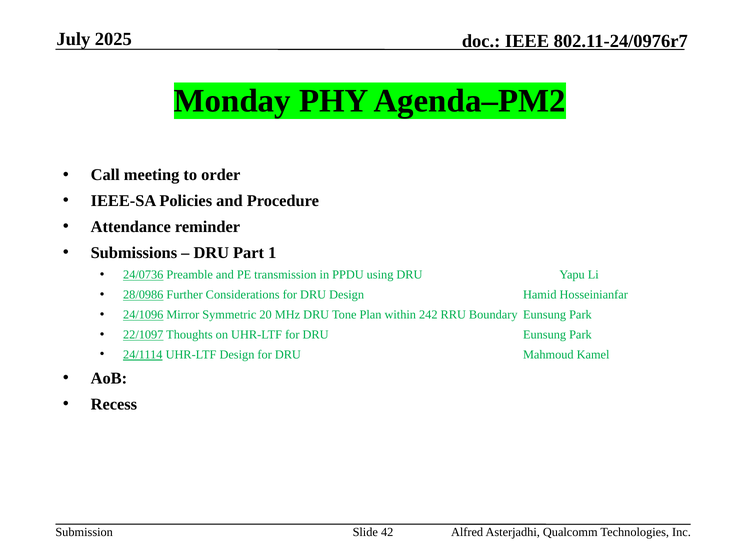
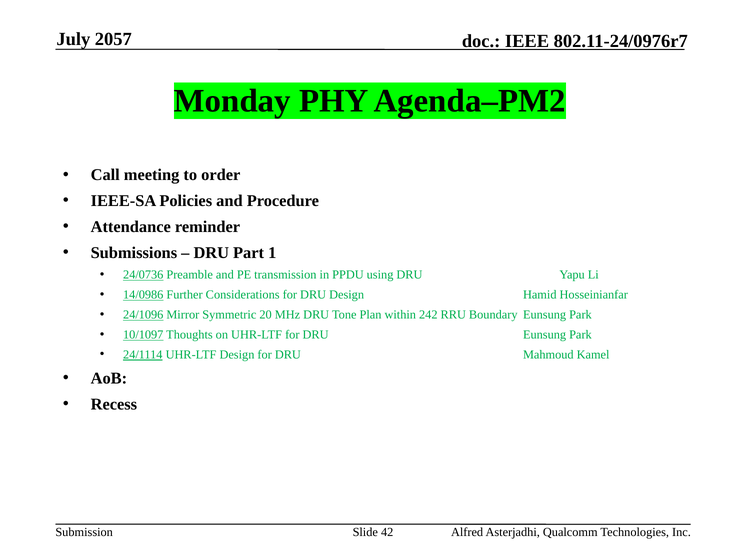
2025: 2025 -> 2057
28/0986: 28/0986 -> 14/0986
22/1097: 22/1097 -> 10/1097
